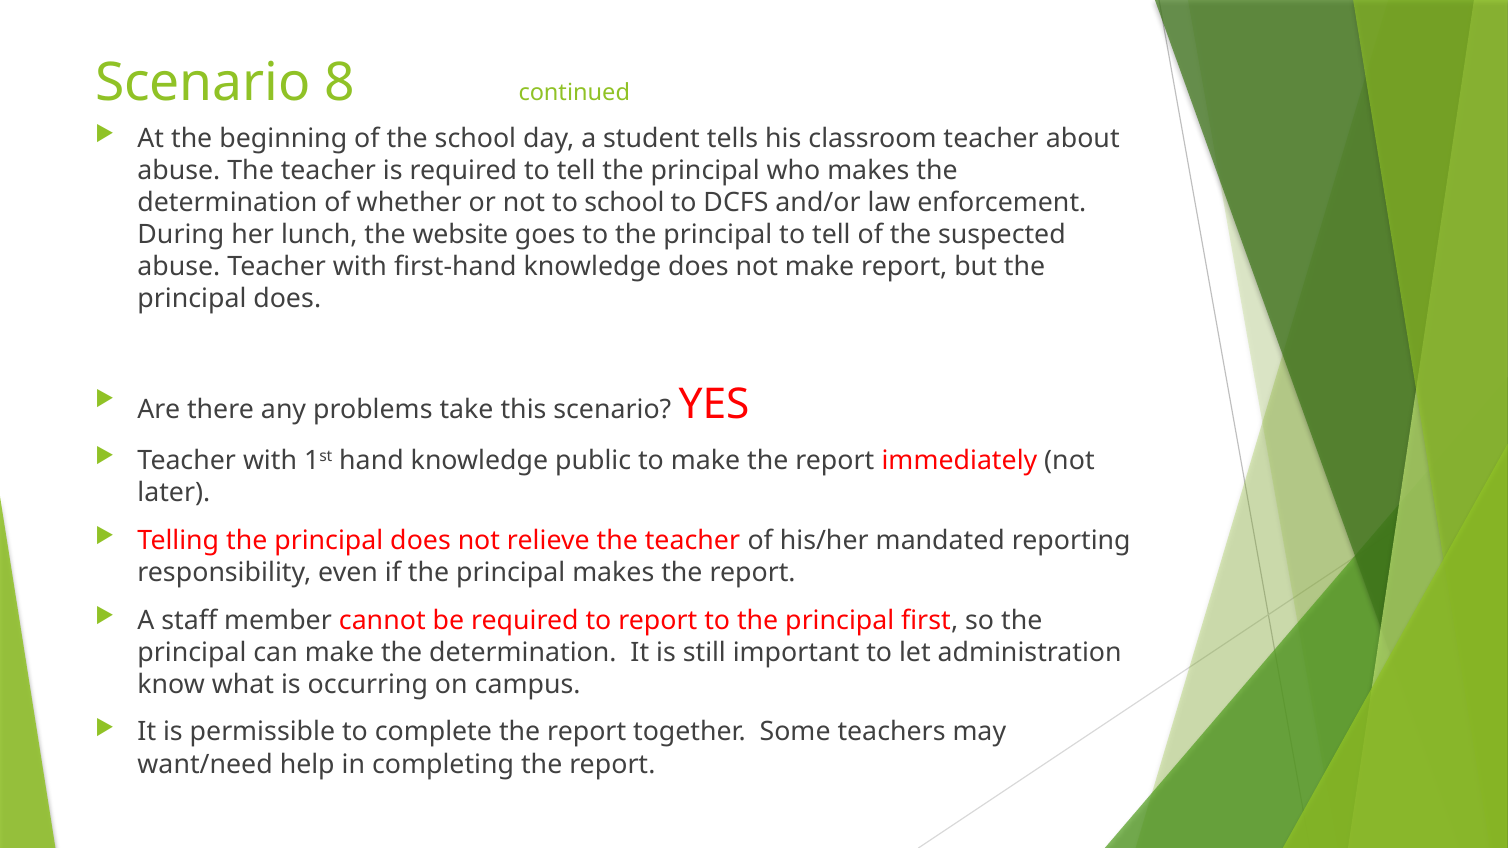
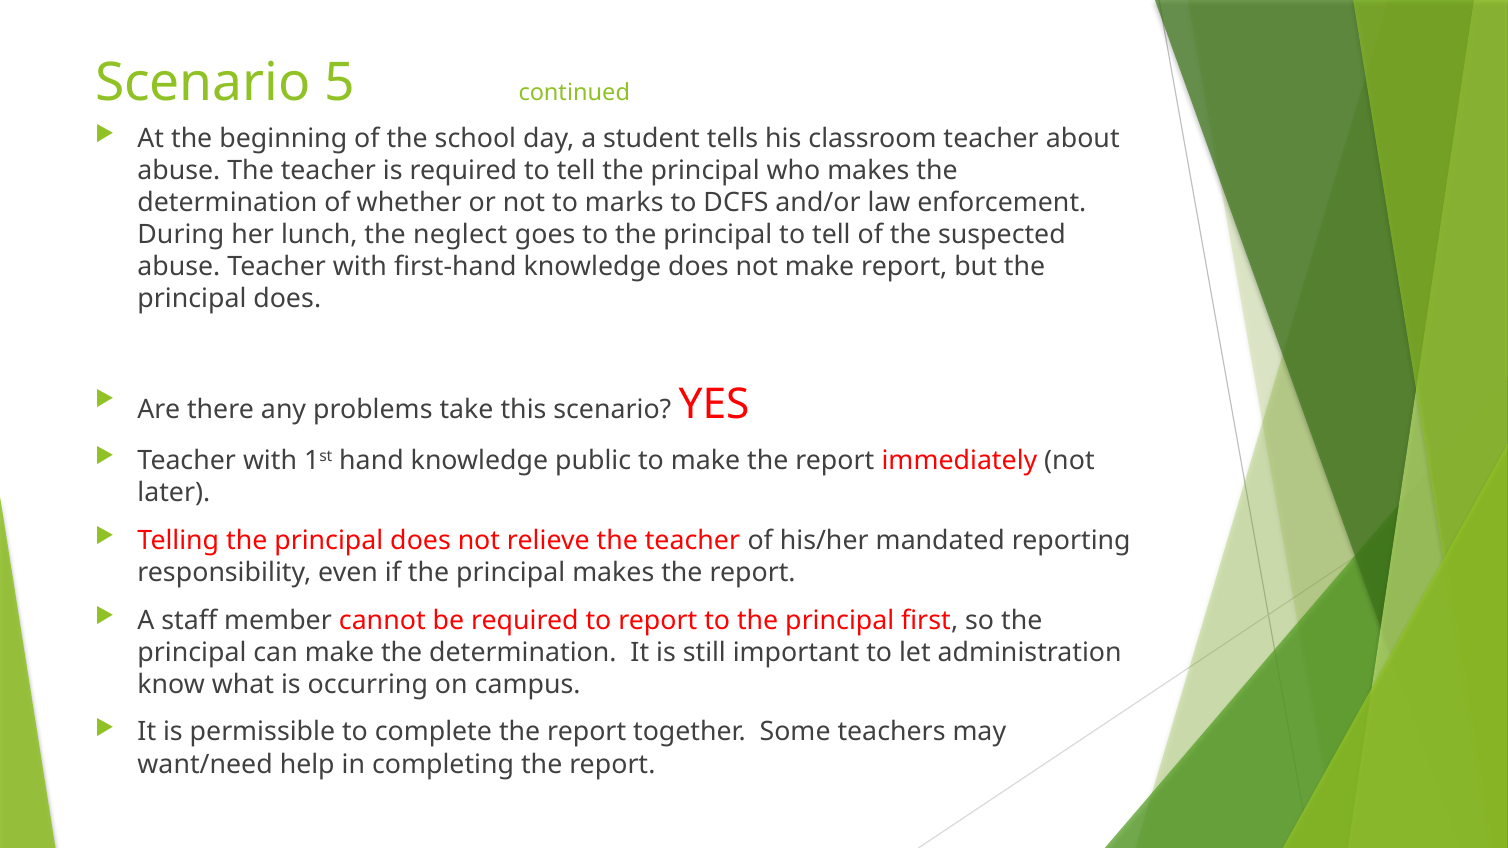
8: 8 -> 5
to school: school -> marks
website: website -> neglect
